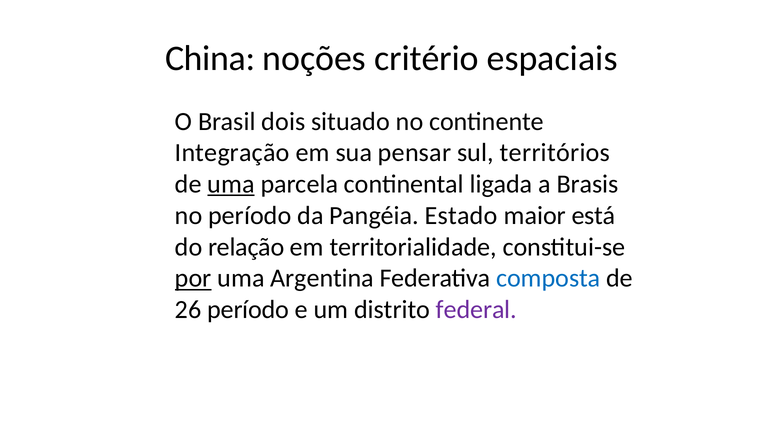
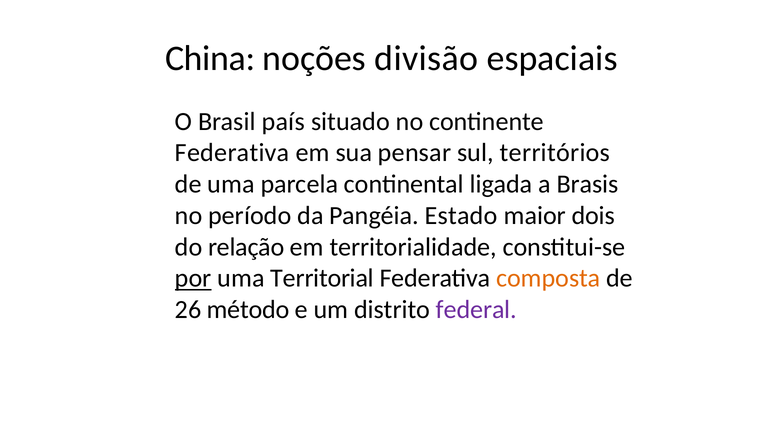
critério: critério -> divisão
dois: dois -> país
Integração at (232, 153): Integração -> Federativa
uma at (231, 184) underline: present -> none
está: está -> dois
Argentina: Argentina -> Territorial
composta colour: blue -> orange
26 período: período -> método
